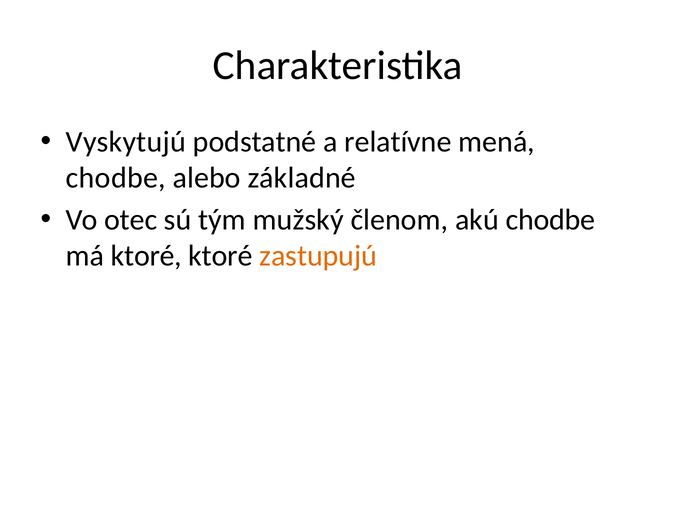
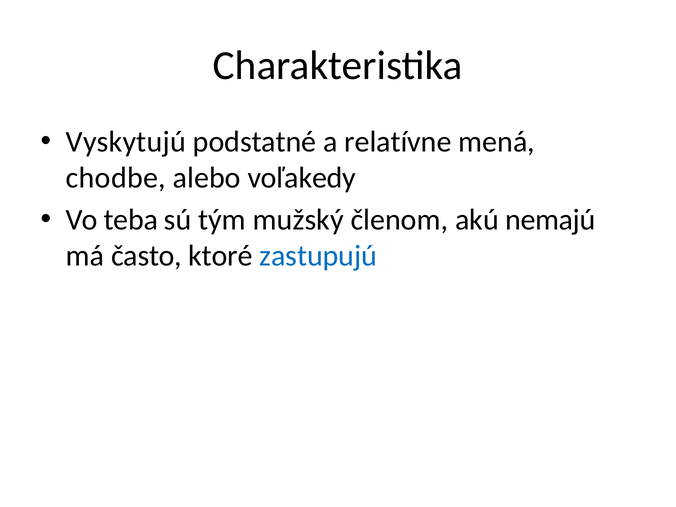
základné: základné -> voľakedy
otec: otec -> teba
akú chodbe: chodbe -> nemajú
má ktoré: ktoré -> často
zastupujú colour: orange -> blue
